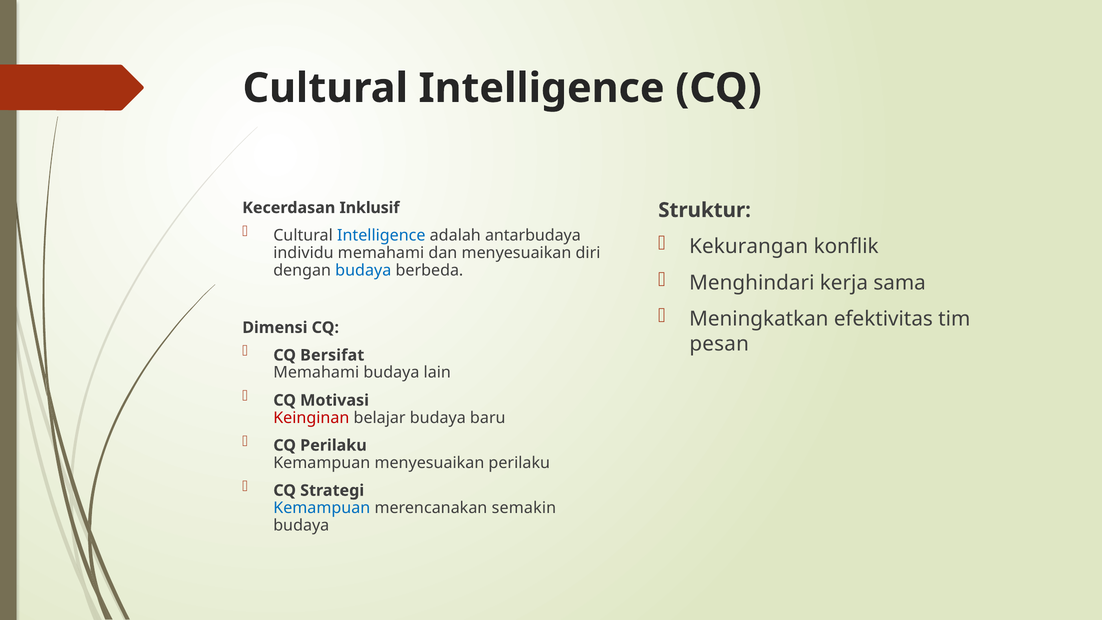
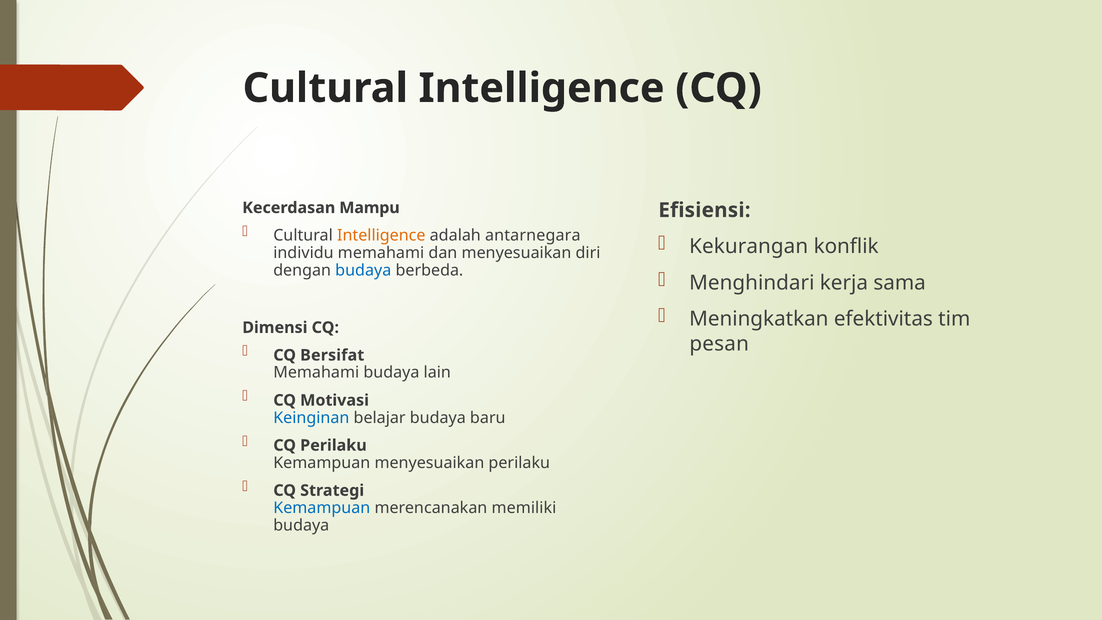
Inklusif: Inklusif -> Mampu
Struktur: Struktur -> Efisiensi
Intelligence at (381, 235) colour: blue -> orange
antarbudaya: antarbudaya -> antarnegara
Keinginan colour: red -> blue
semakin: semakin -> memiliki
